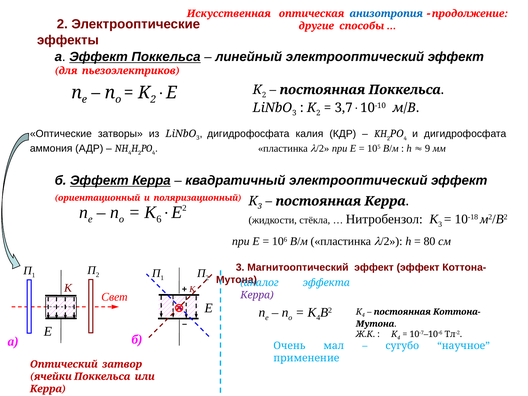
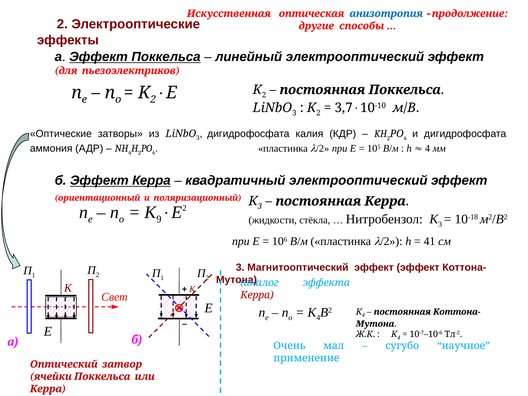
9 at (428, 148): 9 -> 4
6: 6 -> 9
80: 80 -> 41
Керра at (257, 295) colour: purple -> red
